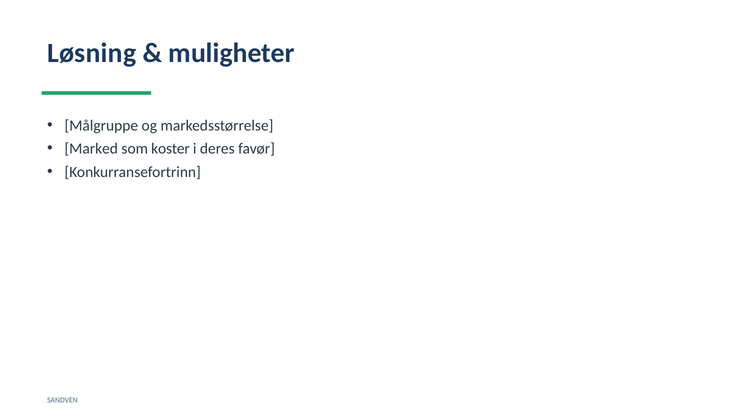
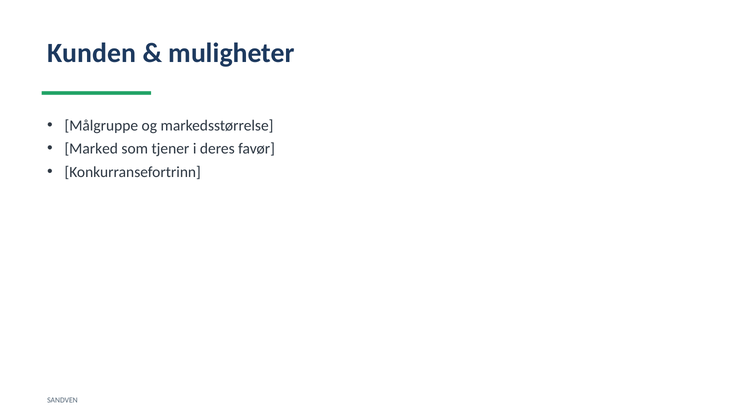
Løsning: Løsning -> Kunden
koster: koster -> tjener
